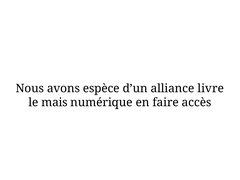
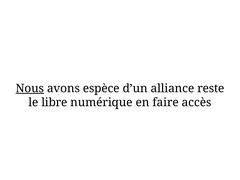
Nous underline: none -> present
livre: livre -> reste
mais: mais -> libre
